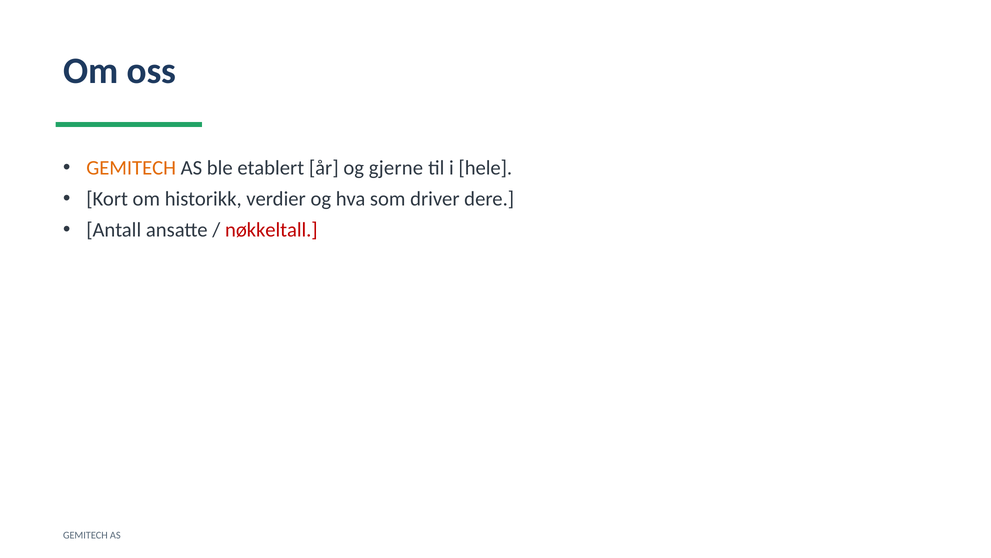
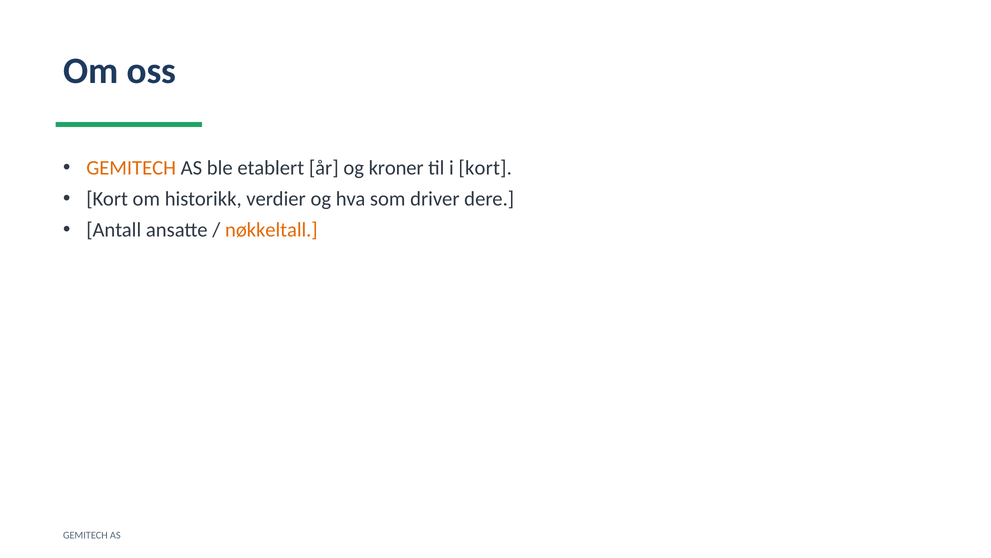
gjerne: gjerne -> kroner
i hele: hele -> kort
nøkkeltall colour: red -> orange
